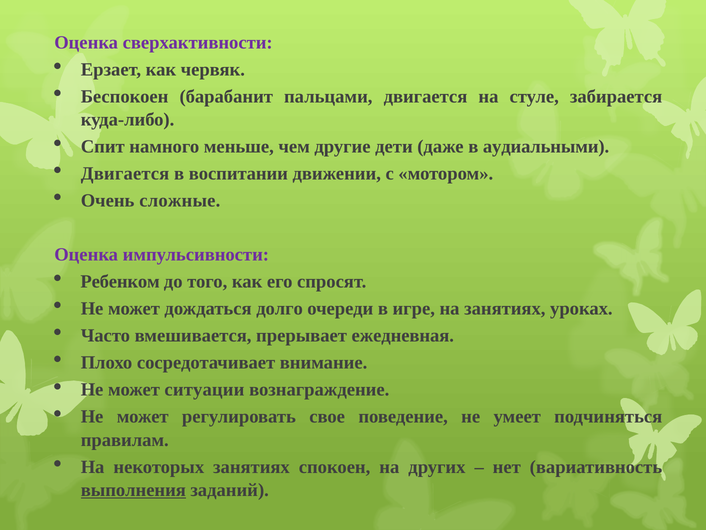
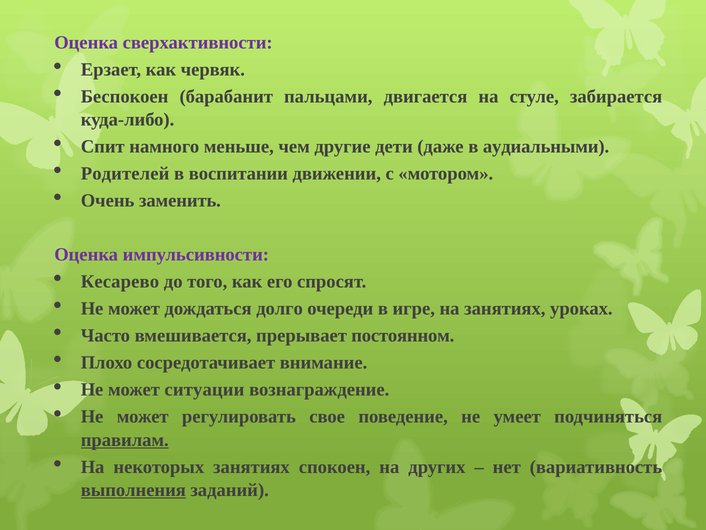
Двигается at (125, 174): Двигается -> Родителей
сложные: сложные -> заменить
Ребенком: Ребенком -> Кесарево
ежедневная: ежедневная -> постоянном
правилам underline: none -> present
